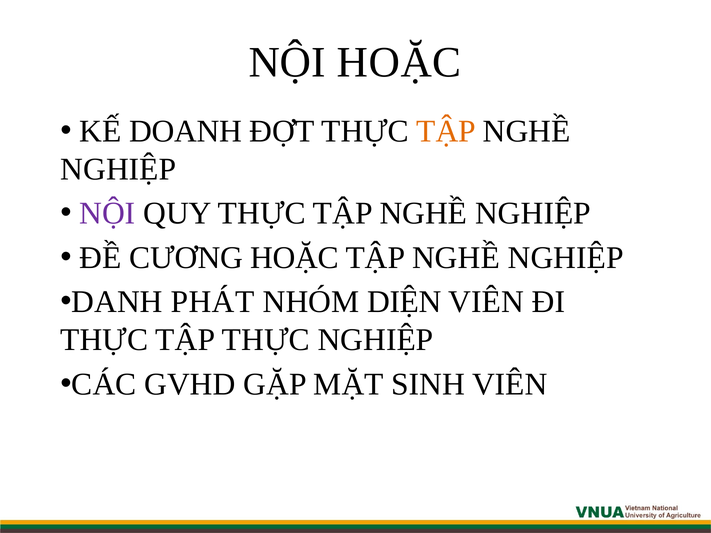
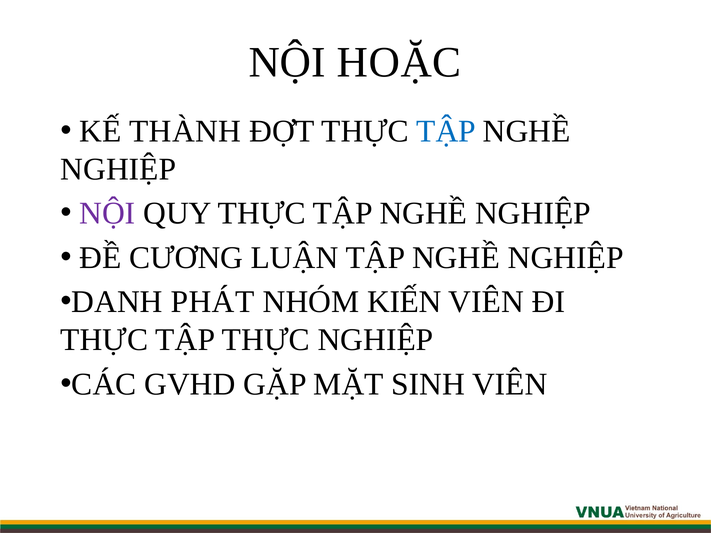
DOANH: DOANH -> THÀNH
TẬP at (446, 131) colour: orange -> blue
CƯƠNG HOẶC: HOẶC -> LUẬN
DIỆN: DIỆN -> KIẾN
